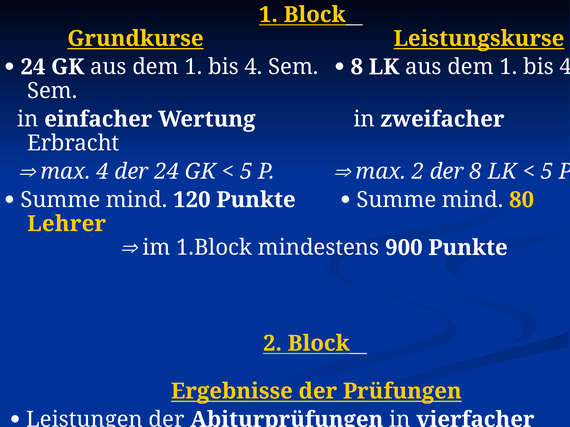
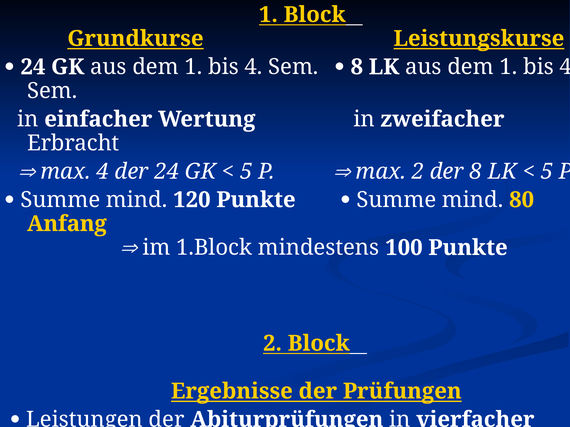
Lehrer: Lehrer -> Anfang
1.Block mindestens 900: 900 -> 100
